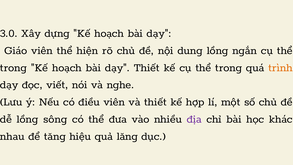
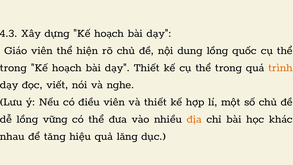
3.0: 3.0 -> 4.3
ngắn: ngắn -> quốc
sông: sông -> vững
địa colour: purple -> orange
